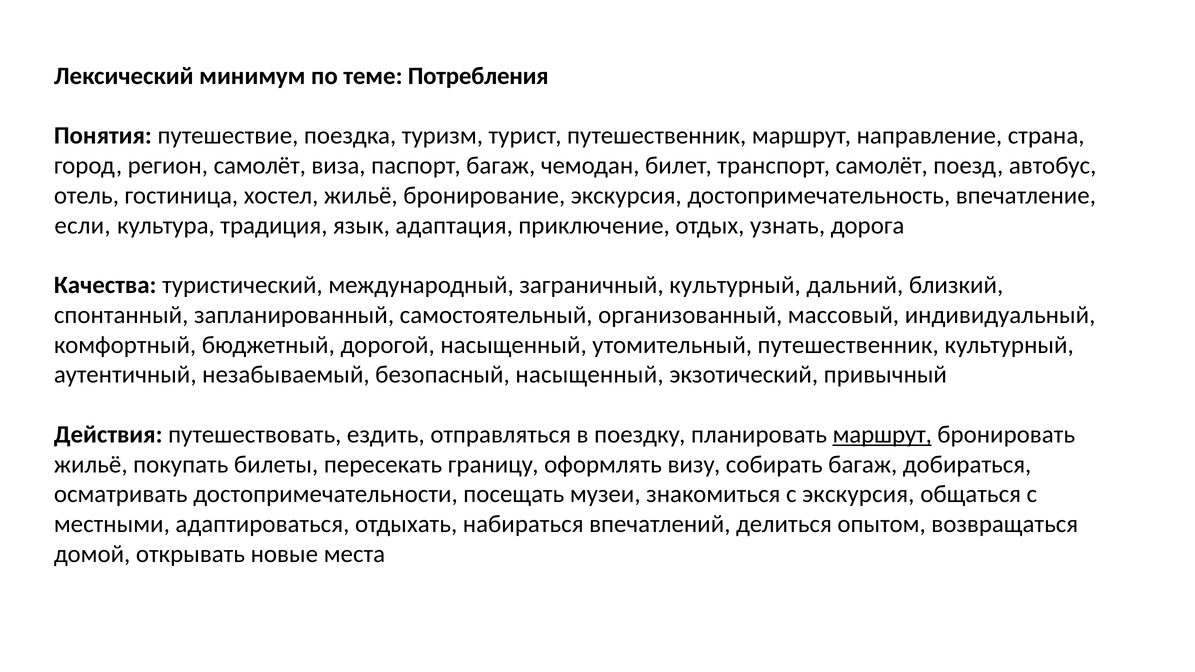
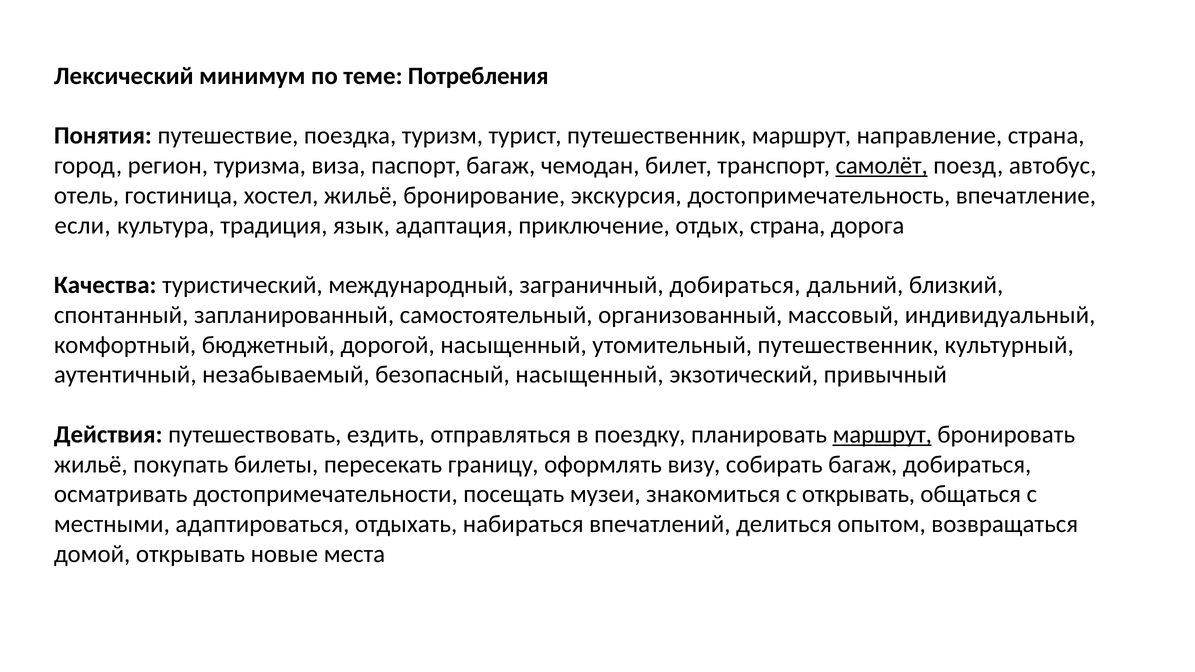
регион самолёт: самолёт -> туризма
самолёт at (882, 166) underline: none -> present
отдых узнать: узнать -> страна
заграничный культурный: культурный -> добираться
с экскурсия: экскурсия -> открывать
